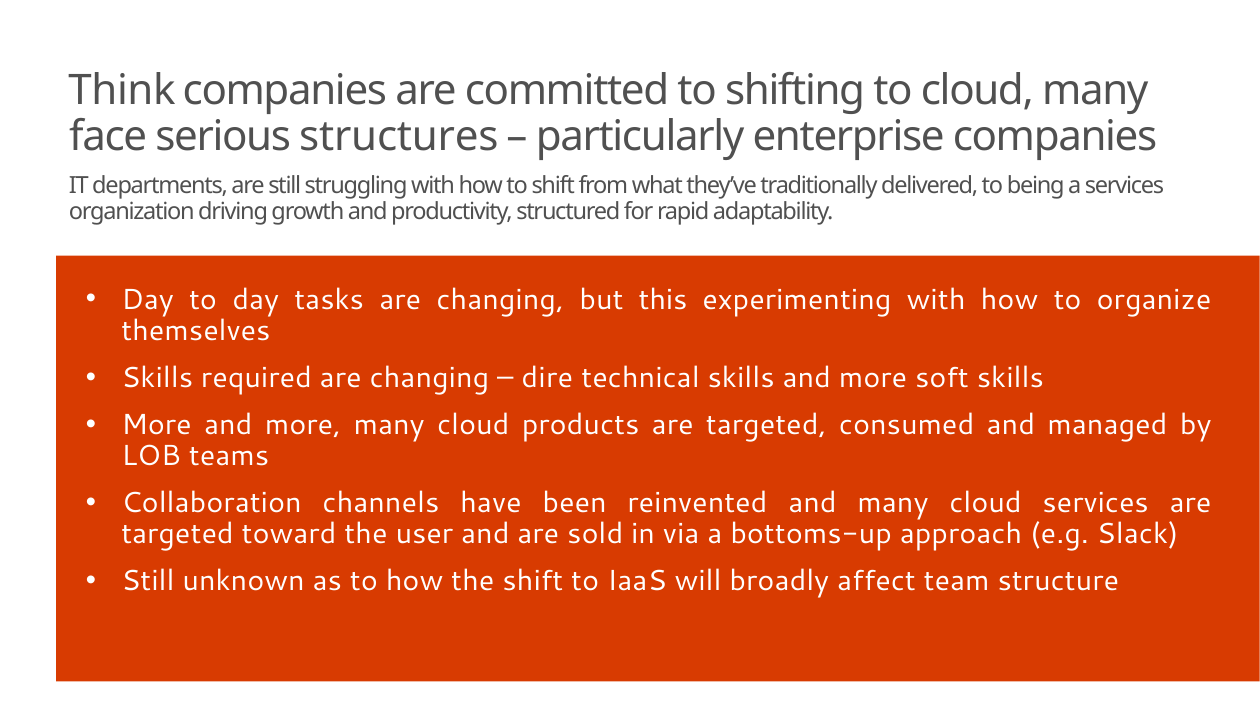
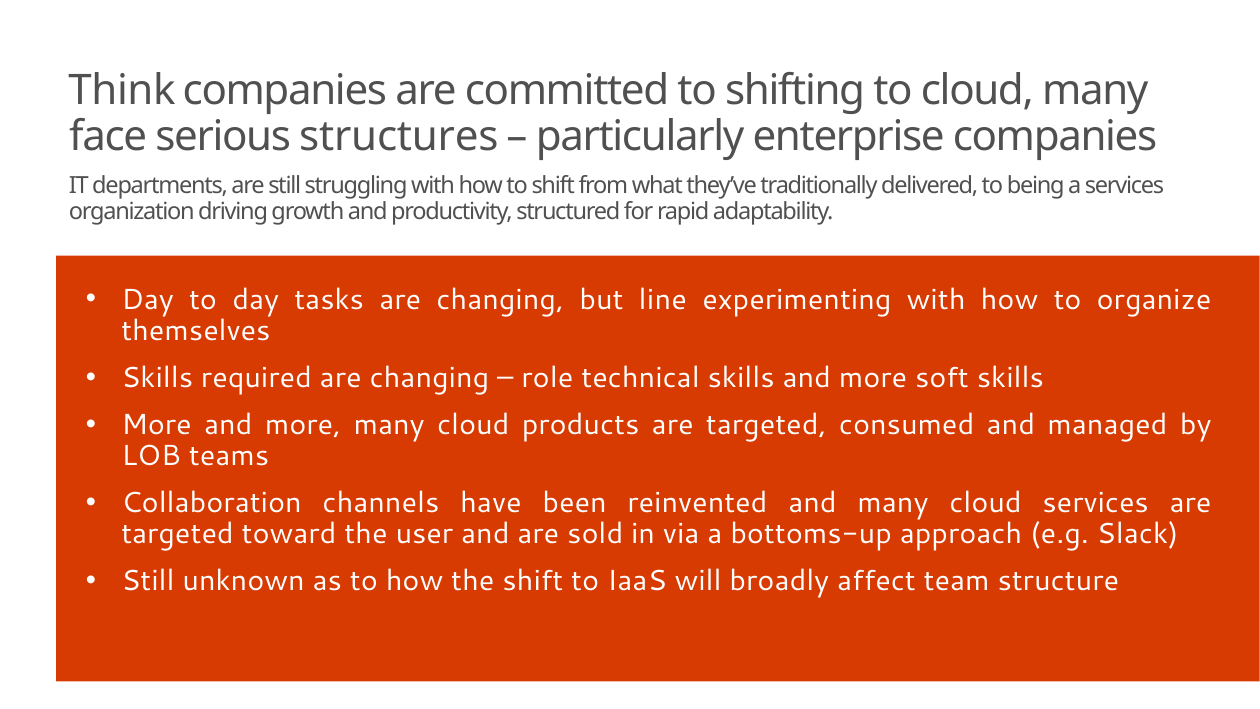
this: this -> line
dire: dire -> role
